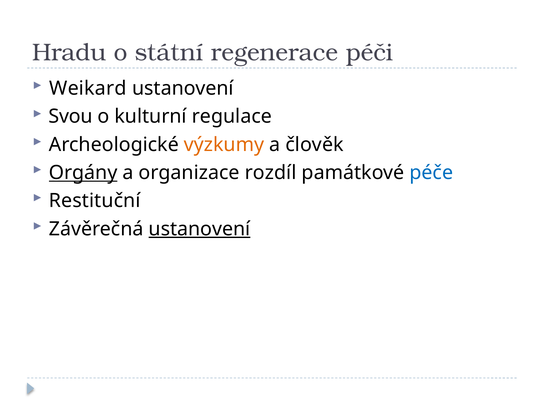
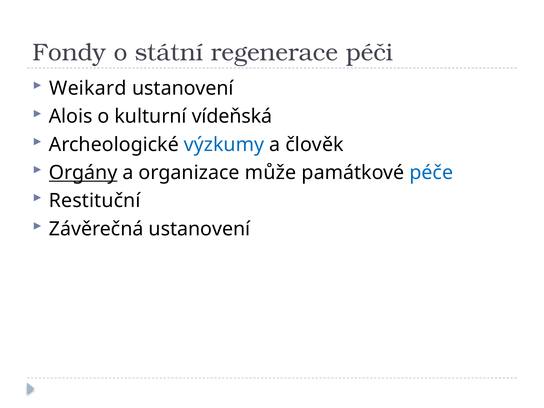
Hradu: Hradu -> Fondy
Svou: Svou -> Alois
regulace: regulace -> vídeňská
výzkumy colour: orange -> blue
rozdíl: rozdíl -> může
ustanovení at (199, 229) underline: present -> none
